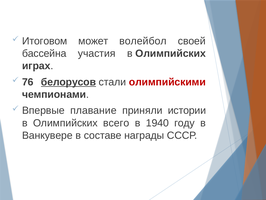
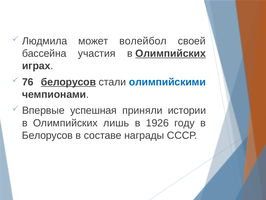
Итоговом: Итоговом -> Людмила
Олимпийских at (171, 53) underline: none -> present
олимпийскими colour: red -> blue
плавание: плавание -> успешная
всего: всего -> лишь
1940: 1940 -> 1926
Ванкувере at (47, 135): Ванкувере -> Белорусов
